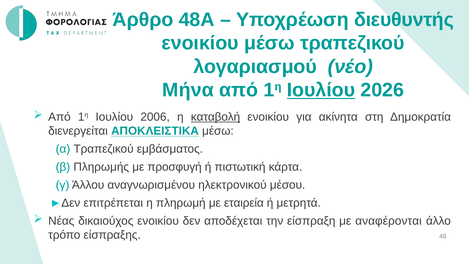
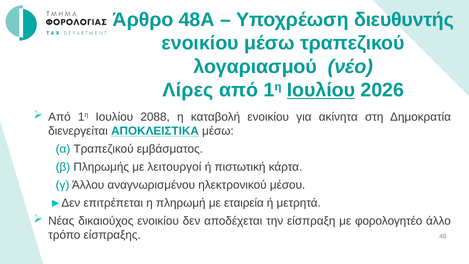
Μήνα: Μήνα -> Λίρες
2006: 2006 -> 2088
καταβολή underline: present -> none
προσφυγή: προσφυγή -> λειτουργοί
αναφέρονται: αναφέρονται -> φορολογητέο
